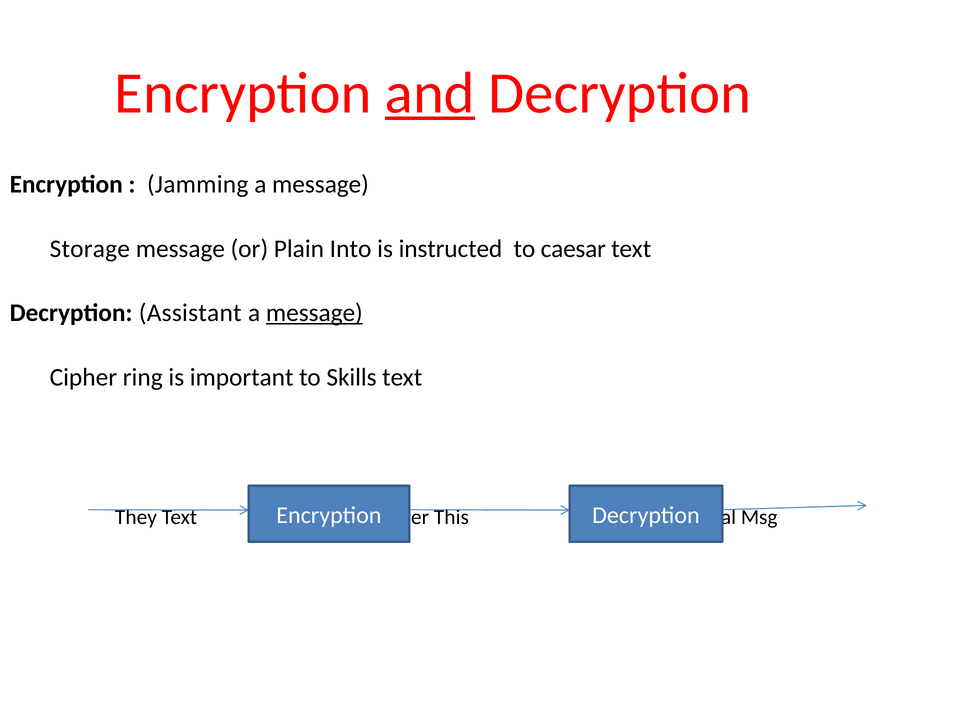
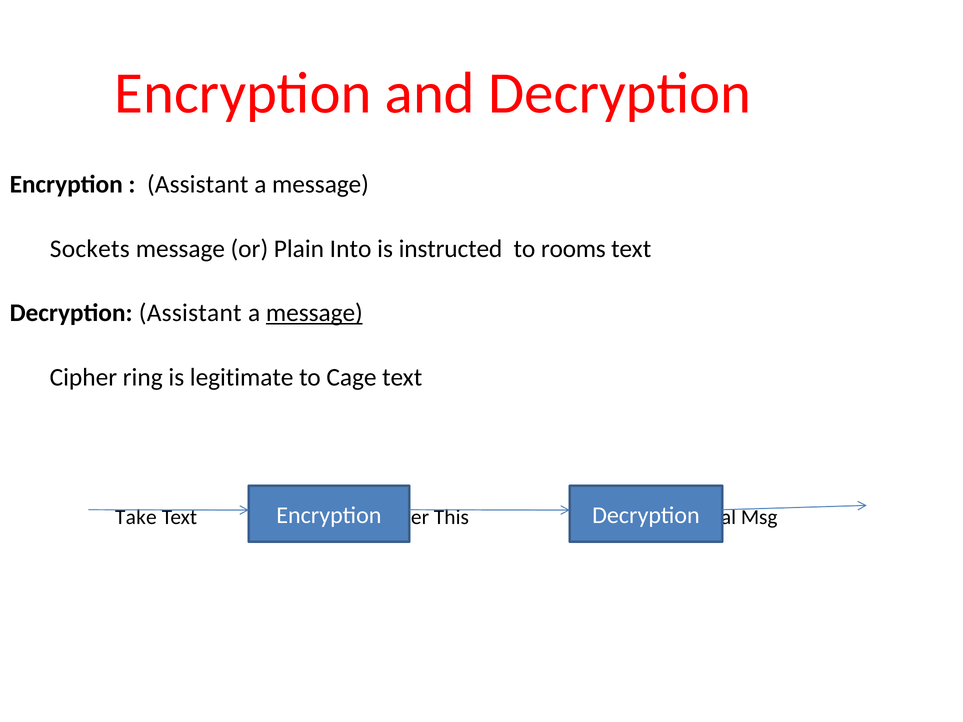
and underline: present -> none
Jamming at (198, 184): Jamming -> Assistant
Storage: Storage -> Sockets
caesar: caesar -> rooms
important: important -> legitimate
Skills: Skills -> Cage
They: They -> Take
